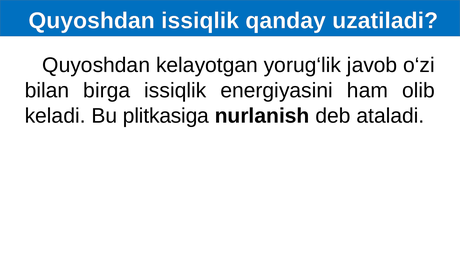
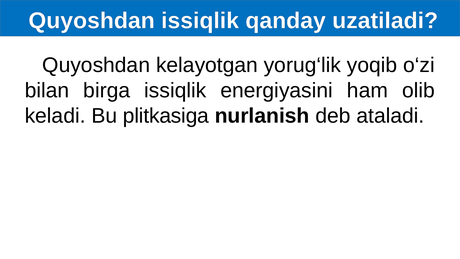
javob: javob -> yoqib
